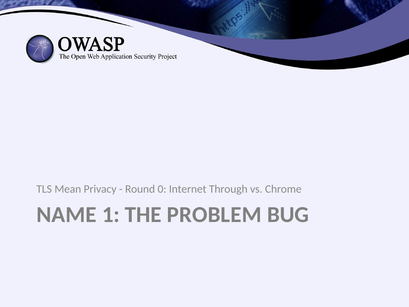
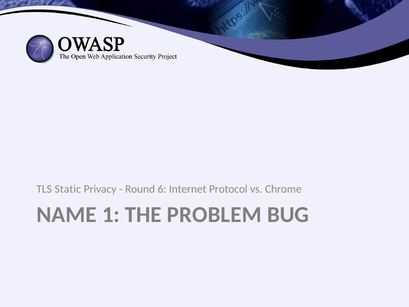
Mean: Mean -> Static
0: 0 -> 6
Through: Through -> Protocol
